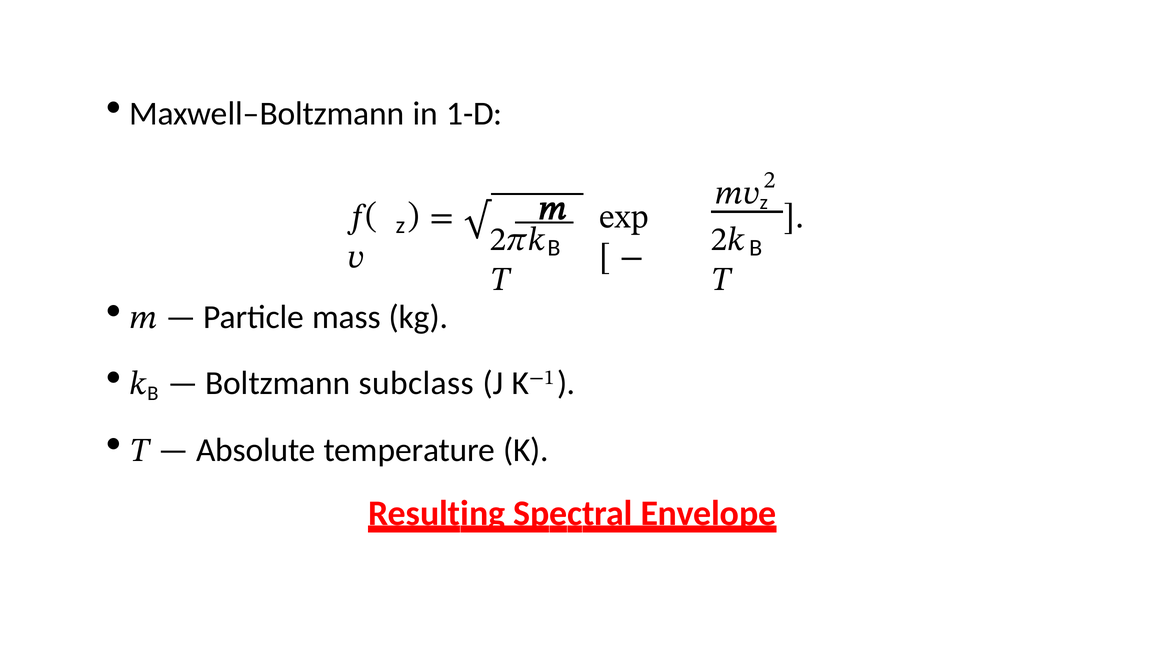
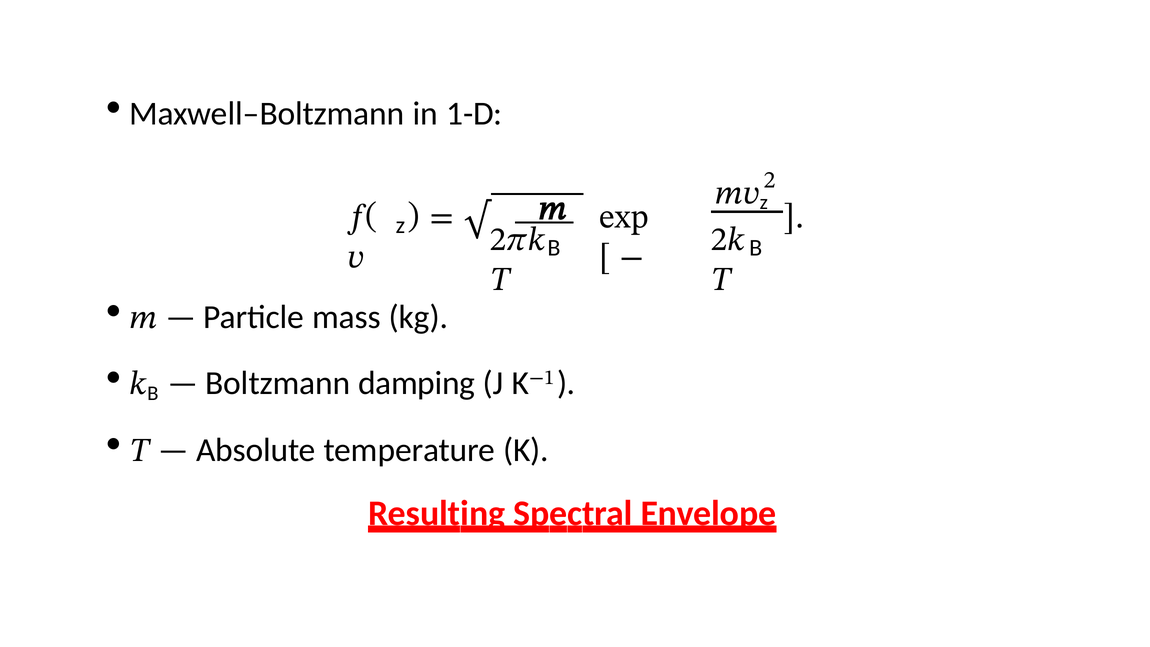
subclass: subclass -> damping
